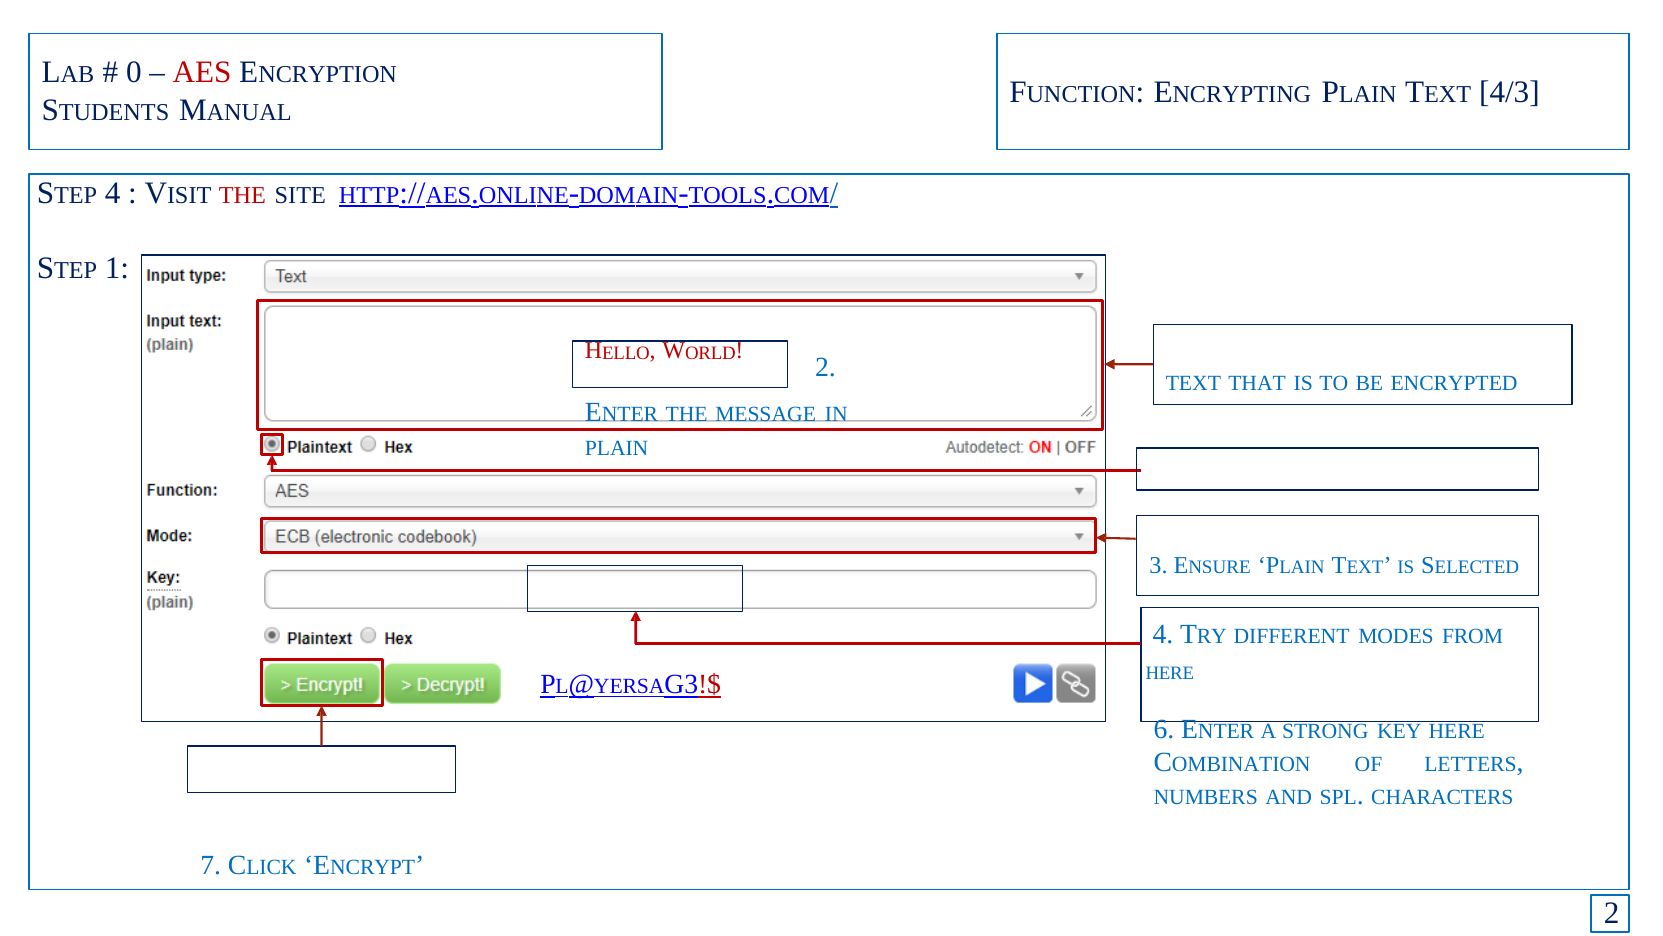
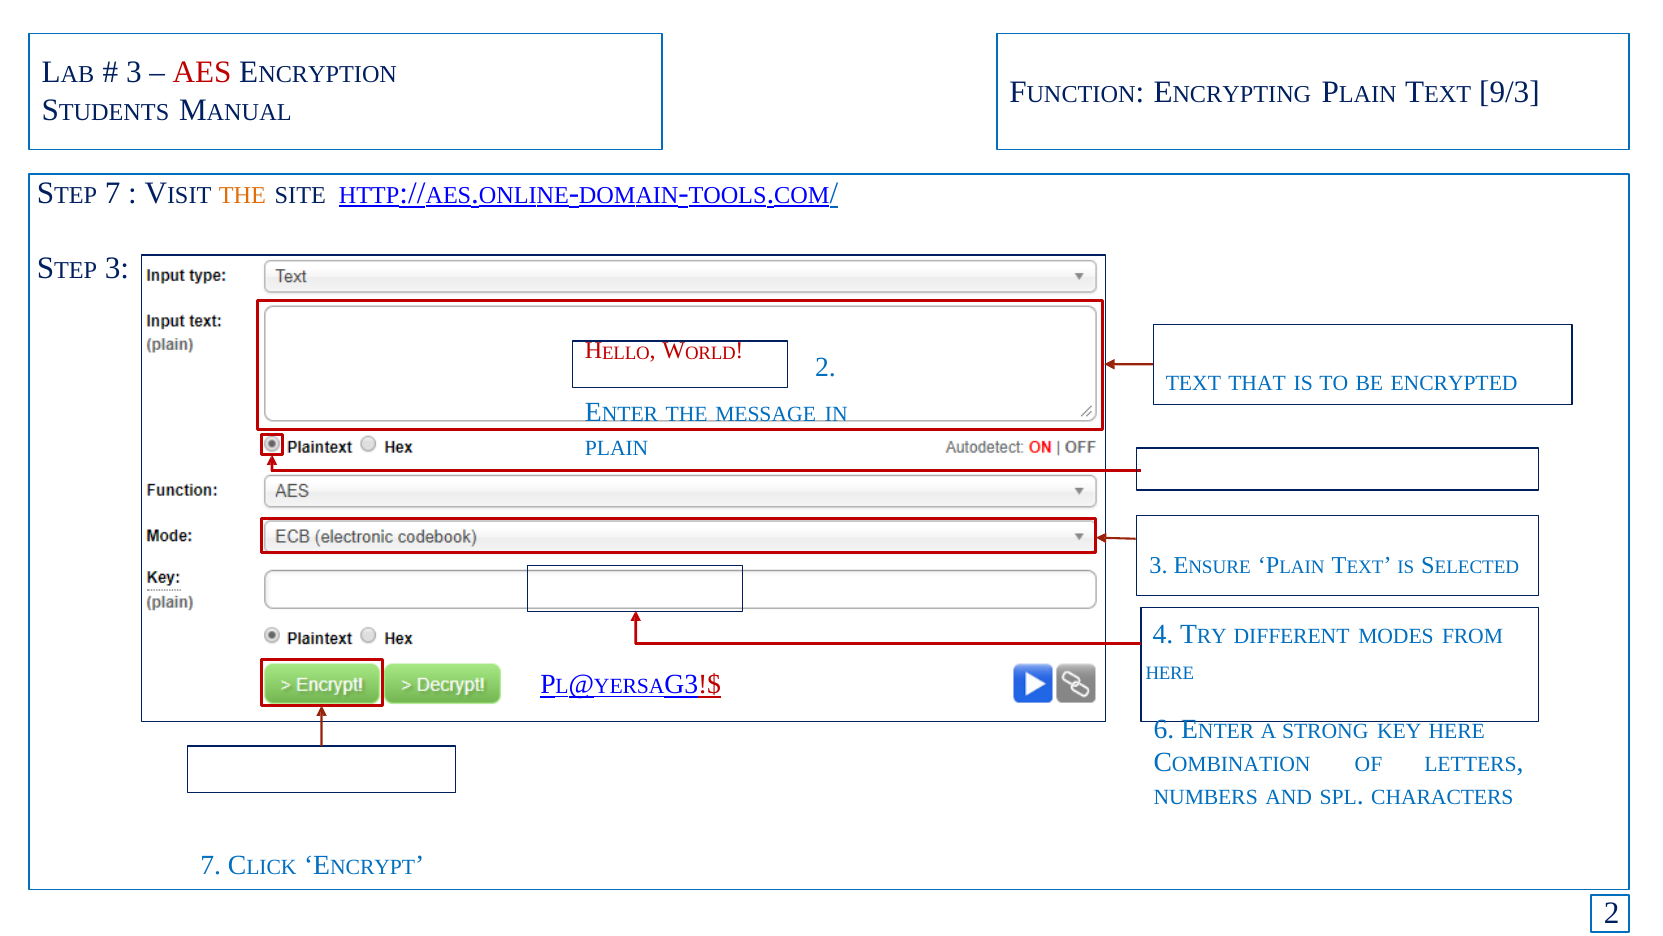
0 at (134, 73): 0 -> 3
4/3: 4/3 -> 9/3
4 at (113, 193): 4 -> 7
THE at (242, 195) colour: red -> orange
1 at (117, 268): 1 -> 3
